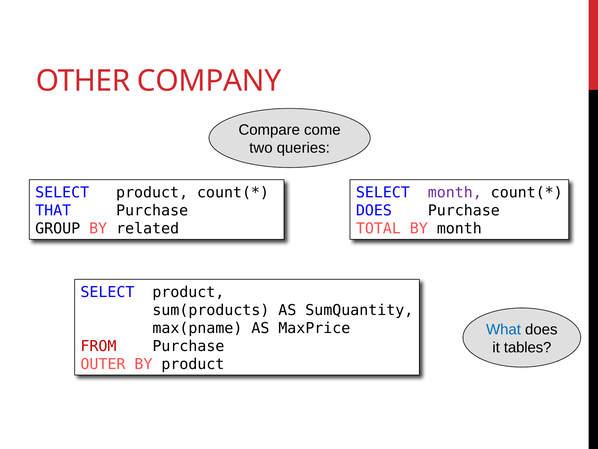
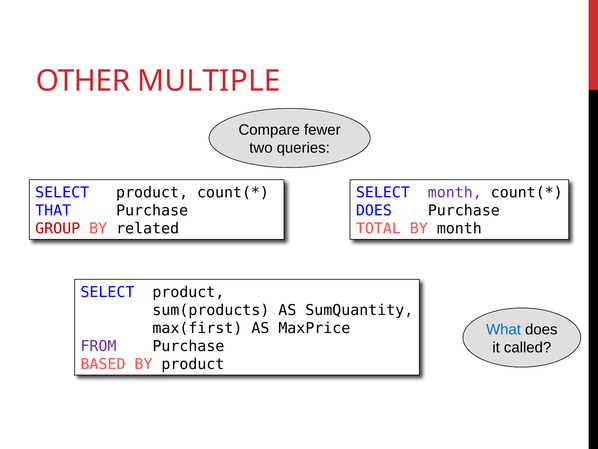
COMPANY: COMPANY -> MULTIPLE
come: come -> fewer
GROUP colour: black -> red
max(pname: max(pname -> max(first
FROM colour: red -> purple
tables: tables -> called
OUTER: OUTER -> BASED
